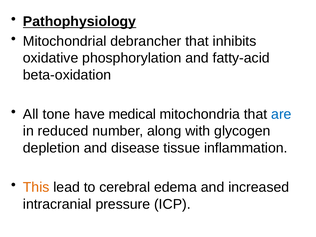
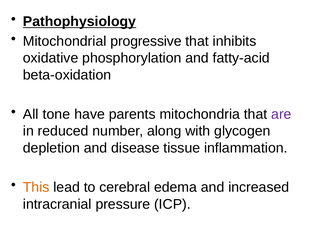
debrancher: debrancher -> progressive
medical: medical -> parents
are colour: blue -> purple
